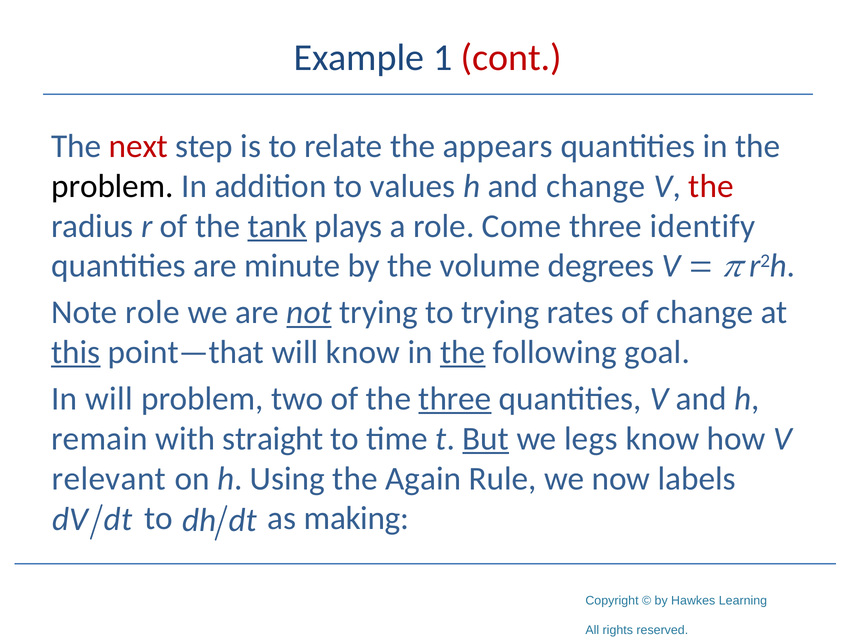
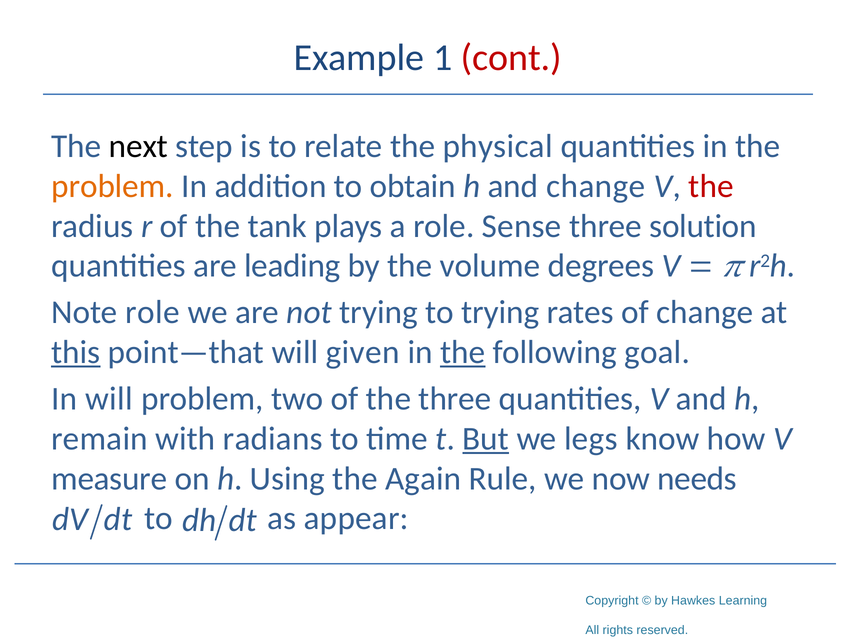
next colour: red -> black
appears: appears -> physical
problem at (113, 186) colour: black -> orange
values: values -> obtain
tank underline: present -> none
Come: Come -> Sense
identify: identify -> solution
minute: minute -> leading
not underline: present -> none
will know: know -> given
three at (455, 399) underline: present -> none
straight: straight -> radians
relevant: relevant -> measure
labels: labels -> needs
making: making -> appear
